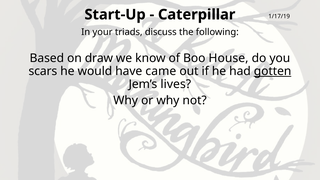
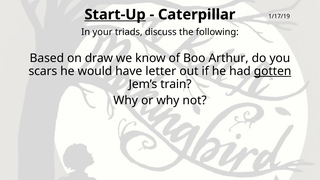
Start-Up underline: none -> present
House: House -> Arthur
came: came -> letter
lives: lives -> train
